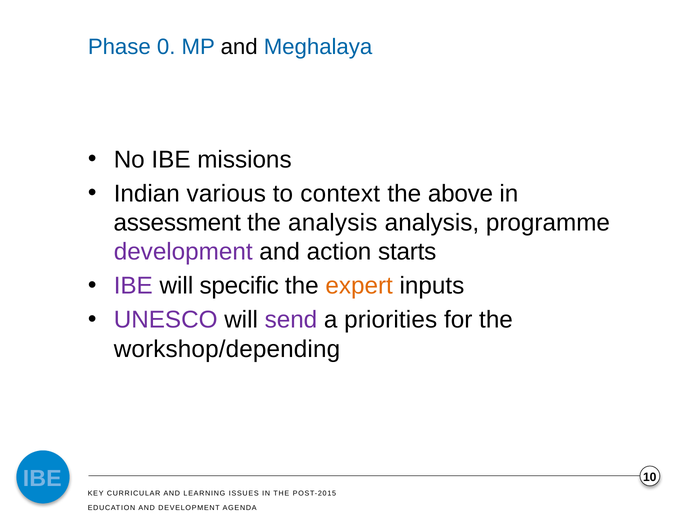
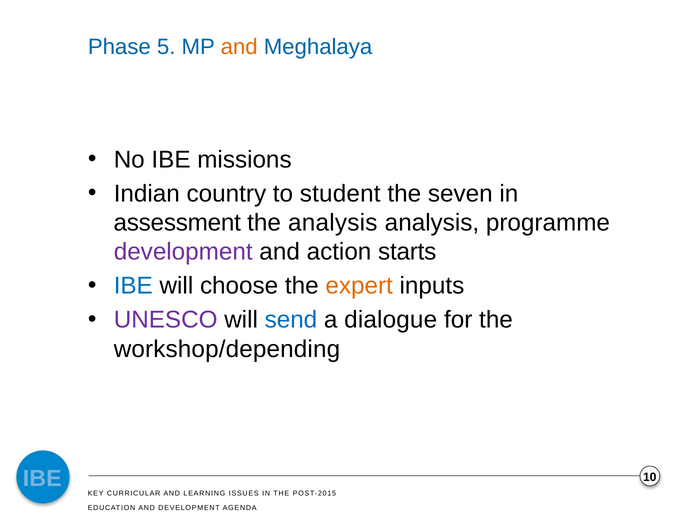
0: 0 -> 5
and at (239, 47) colour: black -> orange
various: various -> country
context: context -> student
above: above -> seven
IBE at (133, 286) colour: purple -> blue
specific: specific -> choose
send colour: purple -> blue
priorities: priorities -> dialogue
